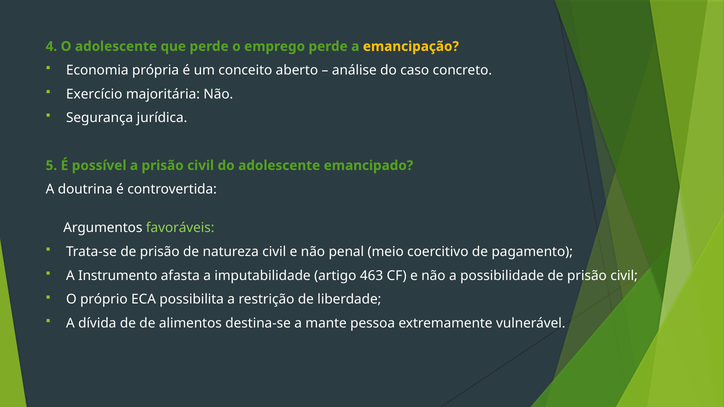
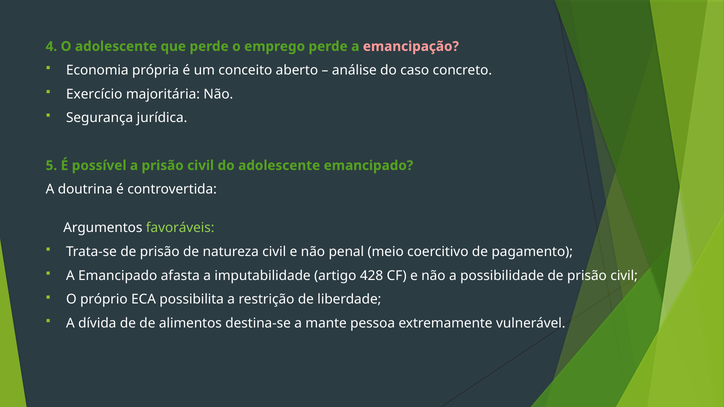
emancipação colour: yellow -> pink
A Instrumento: Instrumento -> Emancipado
463: 463 -> 428
